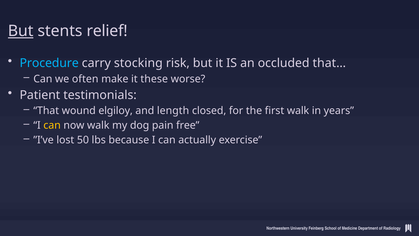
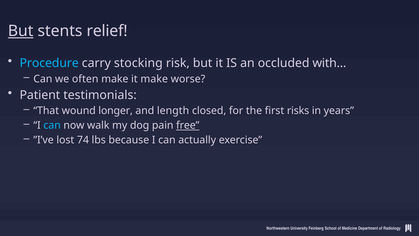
that…: that… -> with…
it these: these -> make
elgiloy: elgiloy -> longer
first walk: walk -> risks
can at (52, 125) colour: yellow -> light blue
free underline: none -> present
50: 50 -> 74
